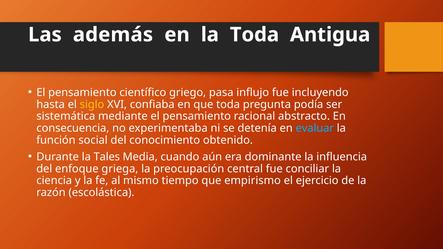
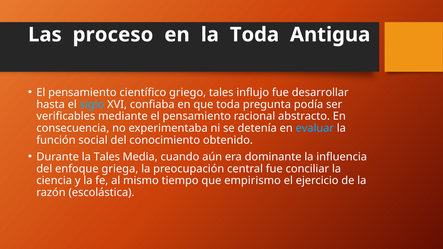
además: además -> proceso
griego pasa: pasa -> tales
incluyendo: incluyendo -> desarrollar
siglo colour: yellow -> light blue
sistemática: sistemática -> verificables
